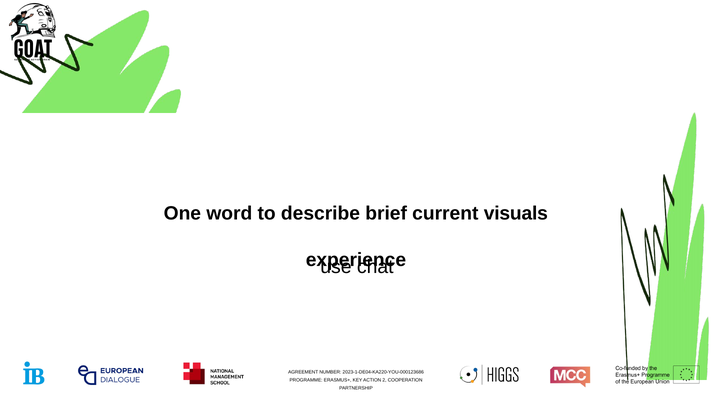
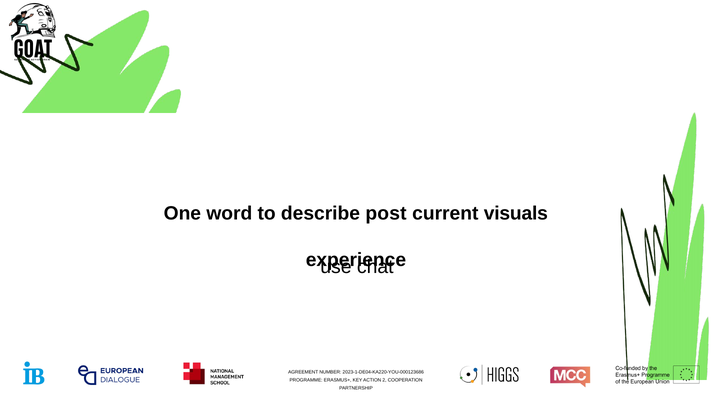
brief: brief -> post
